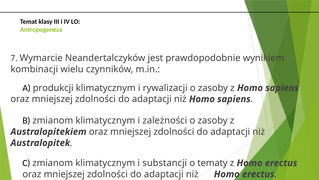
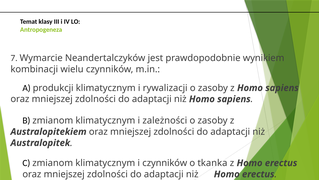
i substancji: substancji -> czynników
tematy: tematy -> tkanka
